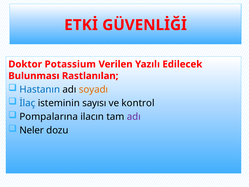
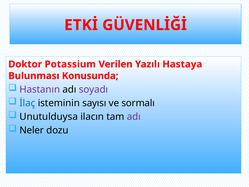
Edilecek: Edilecek -> Hastaya
Rastlanılan: Rastlanılan -> Konusunda
Hastanın colour: blue -> purple
soyadı colour: orange -> purple
kontrol: kontrol -> sormalı
Pompalarına: Pompalarına -> Unutulduysa
